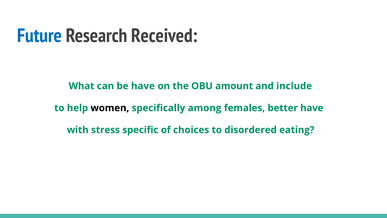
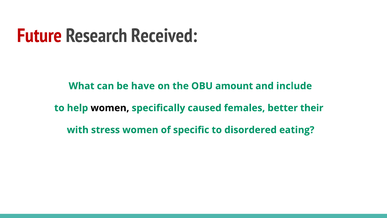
Future colour: blue -> red
among: among -> caused
better have: have -> their
stress specific: specific -> women
choices: choices -> specific
